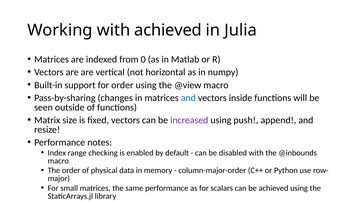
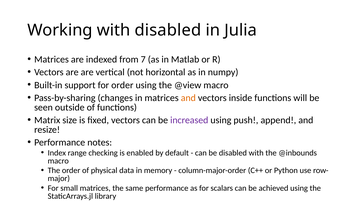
with achieved: achieved -> disabled
0: 0 -> 7
and at (188, 98) colour: blue -> orange
